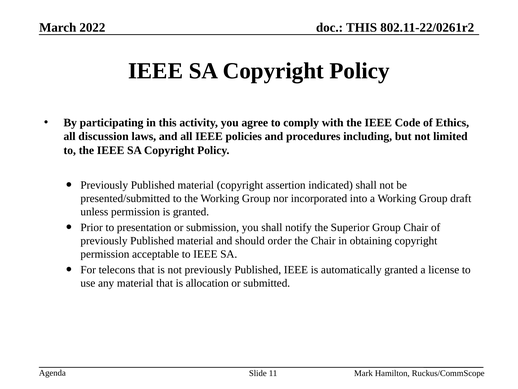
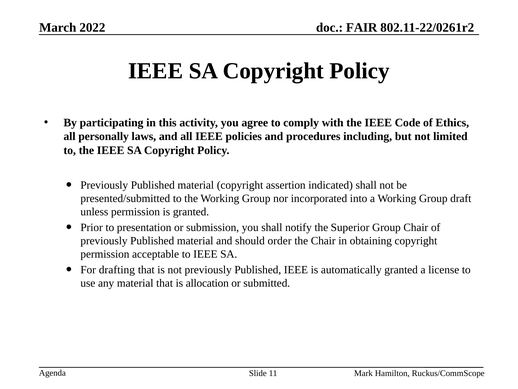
THIS at (362, 28): THIS -> FAIR
discussion: discussion -> personally
telecons: telecons -> drafting
